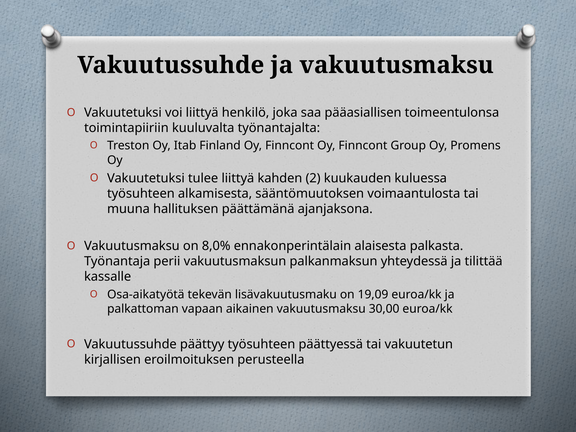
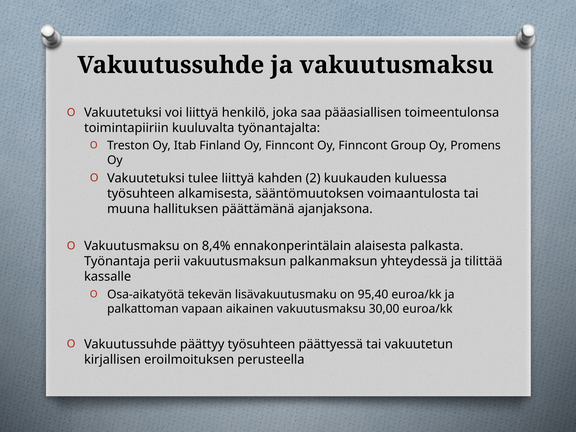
8,0%: 8,0% -> 8,4%
19,09: 19,09 -> 95,40
